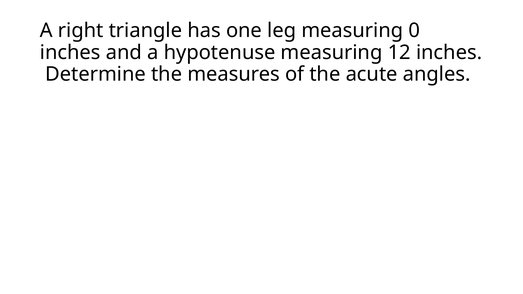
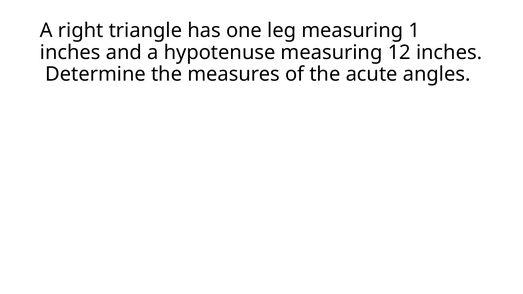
0: 0 -> 1
